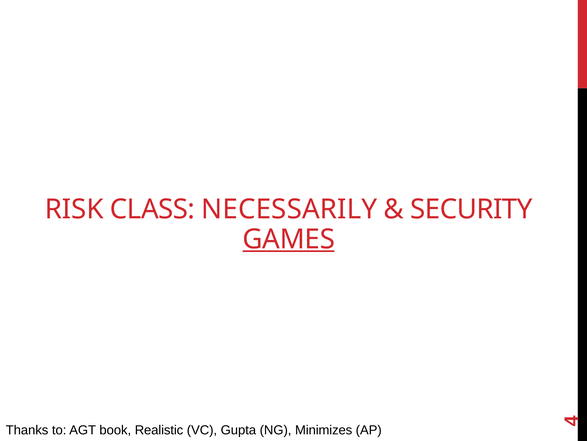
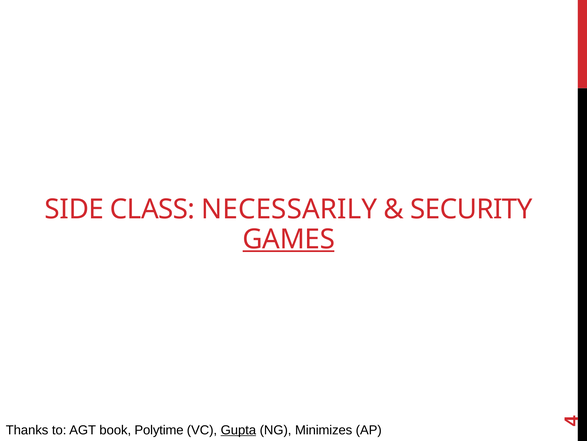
RISK: RISK -> SIDE
Realistic: Realistic -> Polytime
Gupta underline: none -> present
